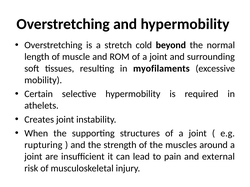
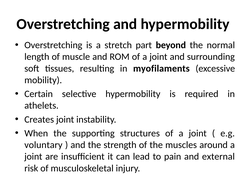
cold: cold -> part
rupturing: rupturing -> voluntary
